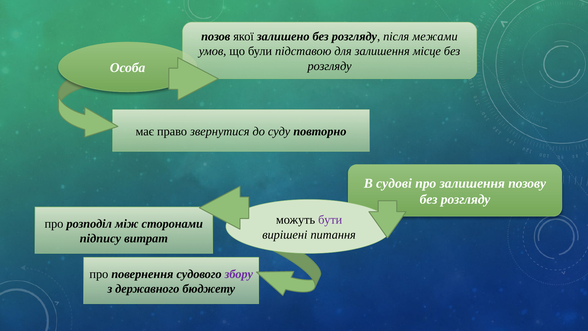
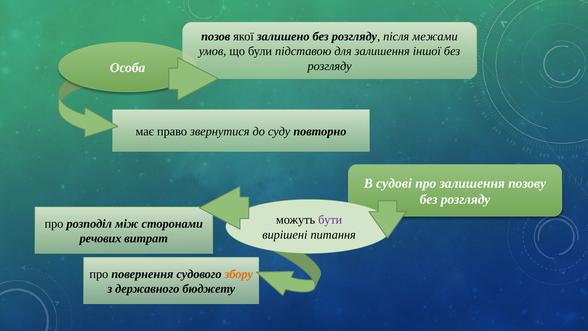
місце: місце -> іншої
підпису: підпису -> речових
збору colour: purple -> orange
